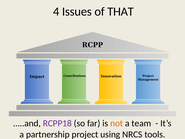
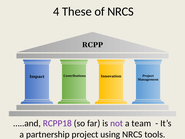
Issues: Issues -> These
of THAT: THAT -> NRCS
not colour: orange -> purple
